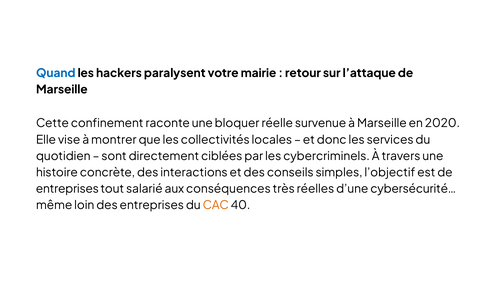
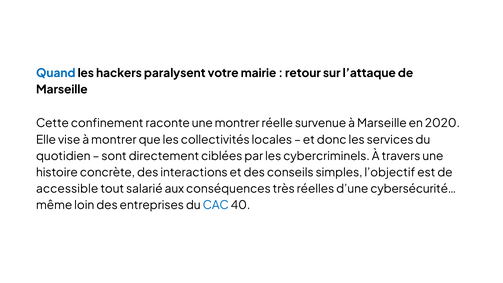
une bloquer: bloquer -> montrer
entreprises at (67, 189): entreprises -> accessible
CAC colour: orange -> blue
